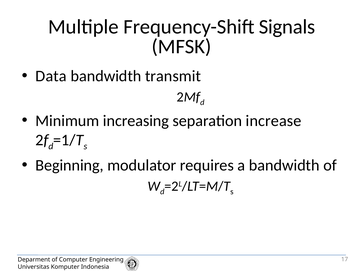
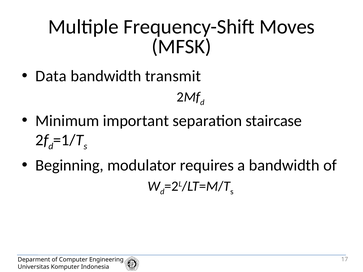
Signals: Signals -> Moves
increasing: increasing -> important
increase: increase -> staircase
